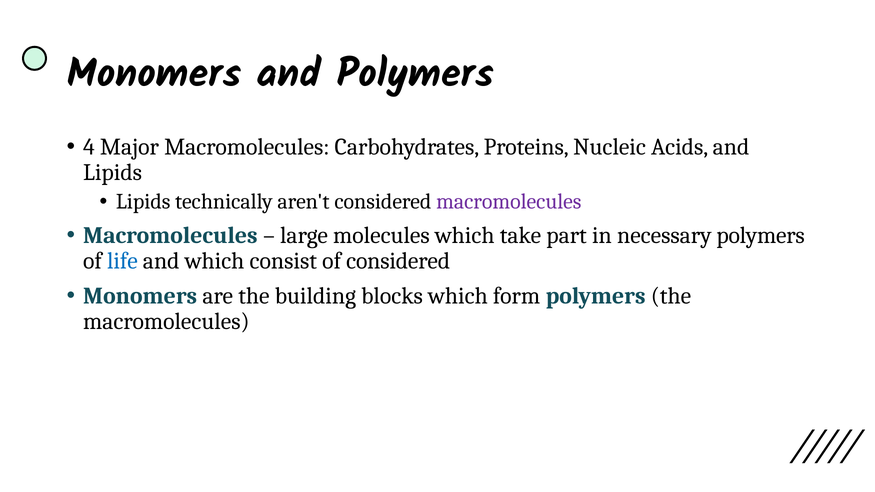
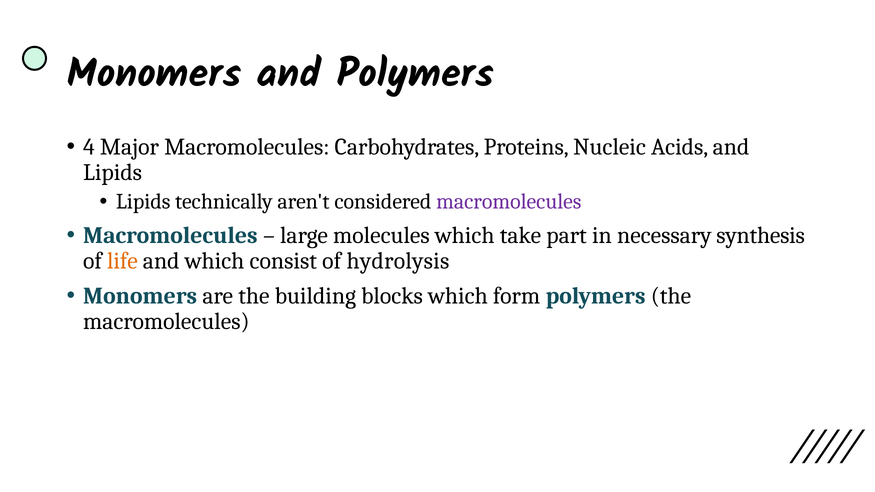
necessary polymers: polymers -> synthesis
life colour: blue -> orange
of considered: considered -> hydrolysis
